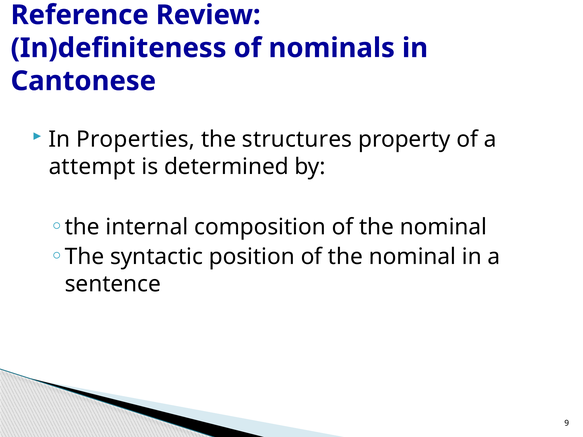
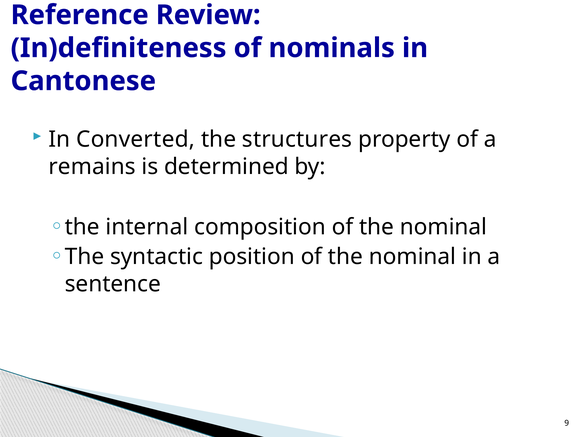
Properties: Properties -> Converted
attempt: attempt -> remains
